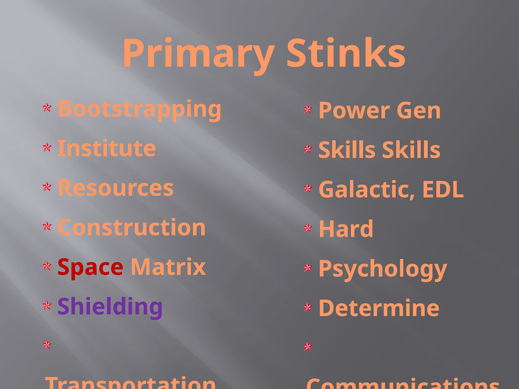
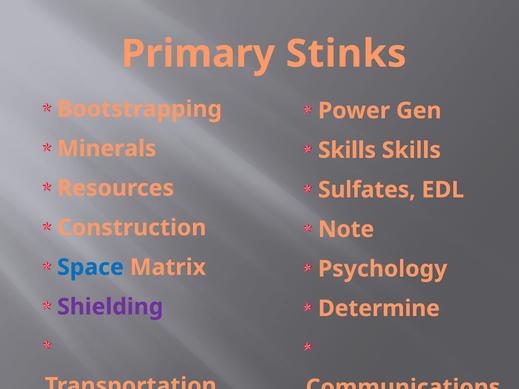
Institute: Institute -> Minerals
Galactic: Galactic -> Sulfates
Hard: Hard -> Note
Space colour: red -> blue
